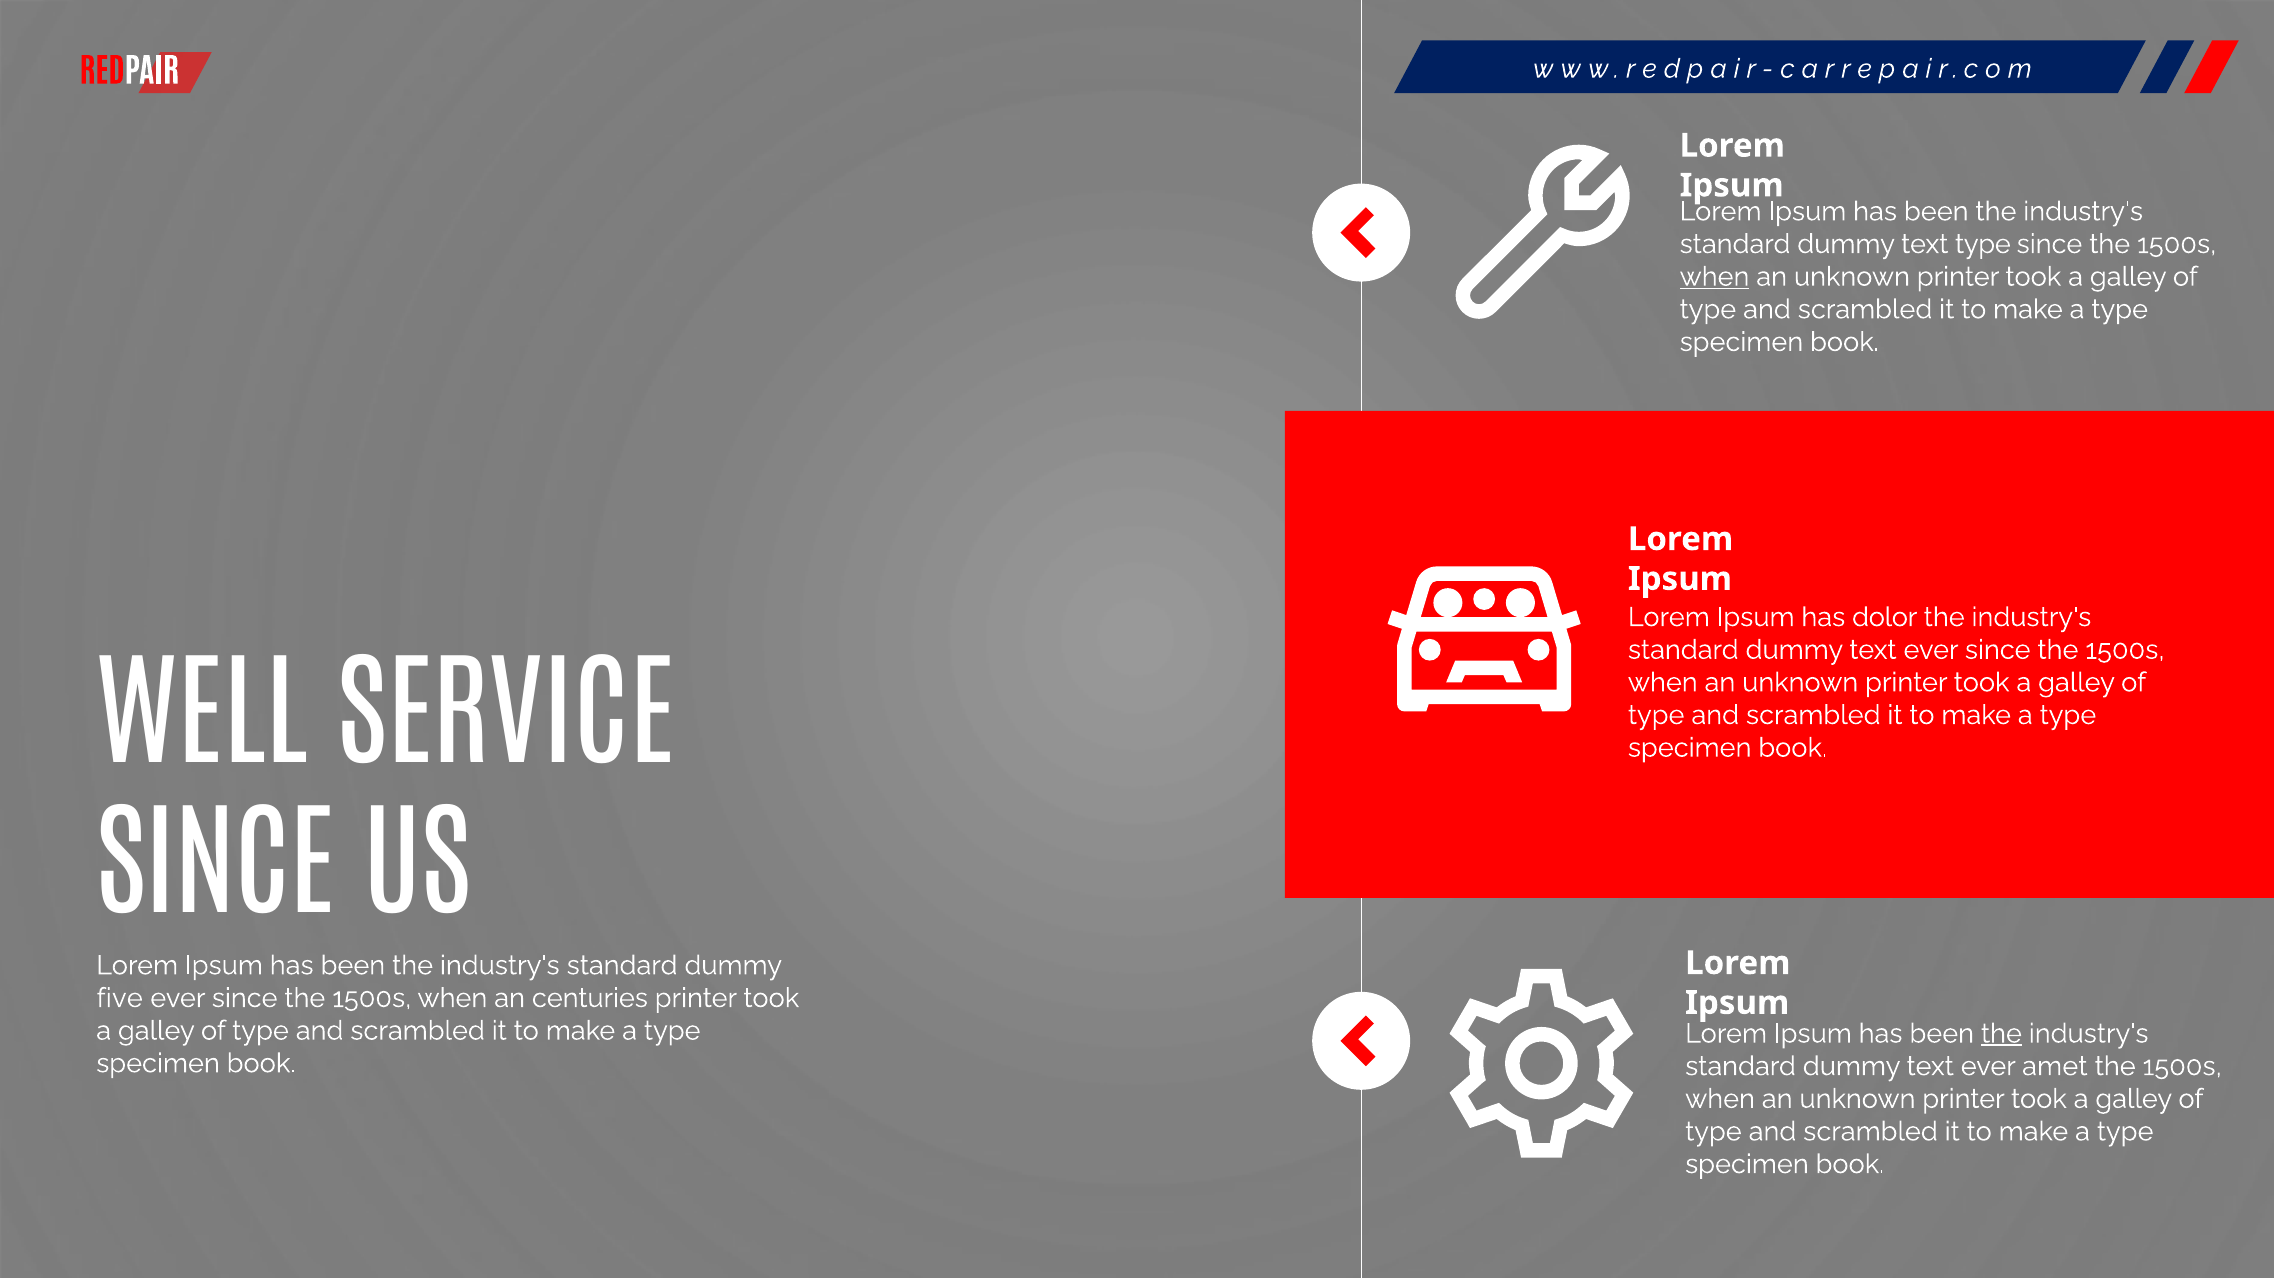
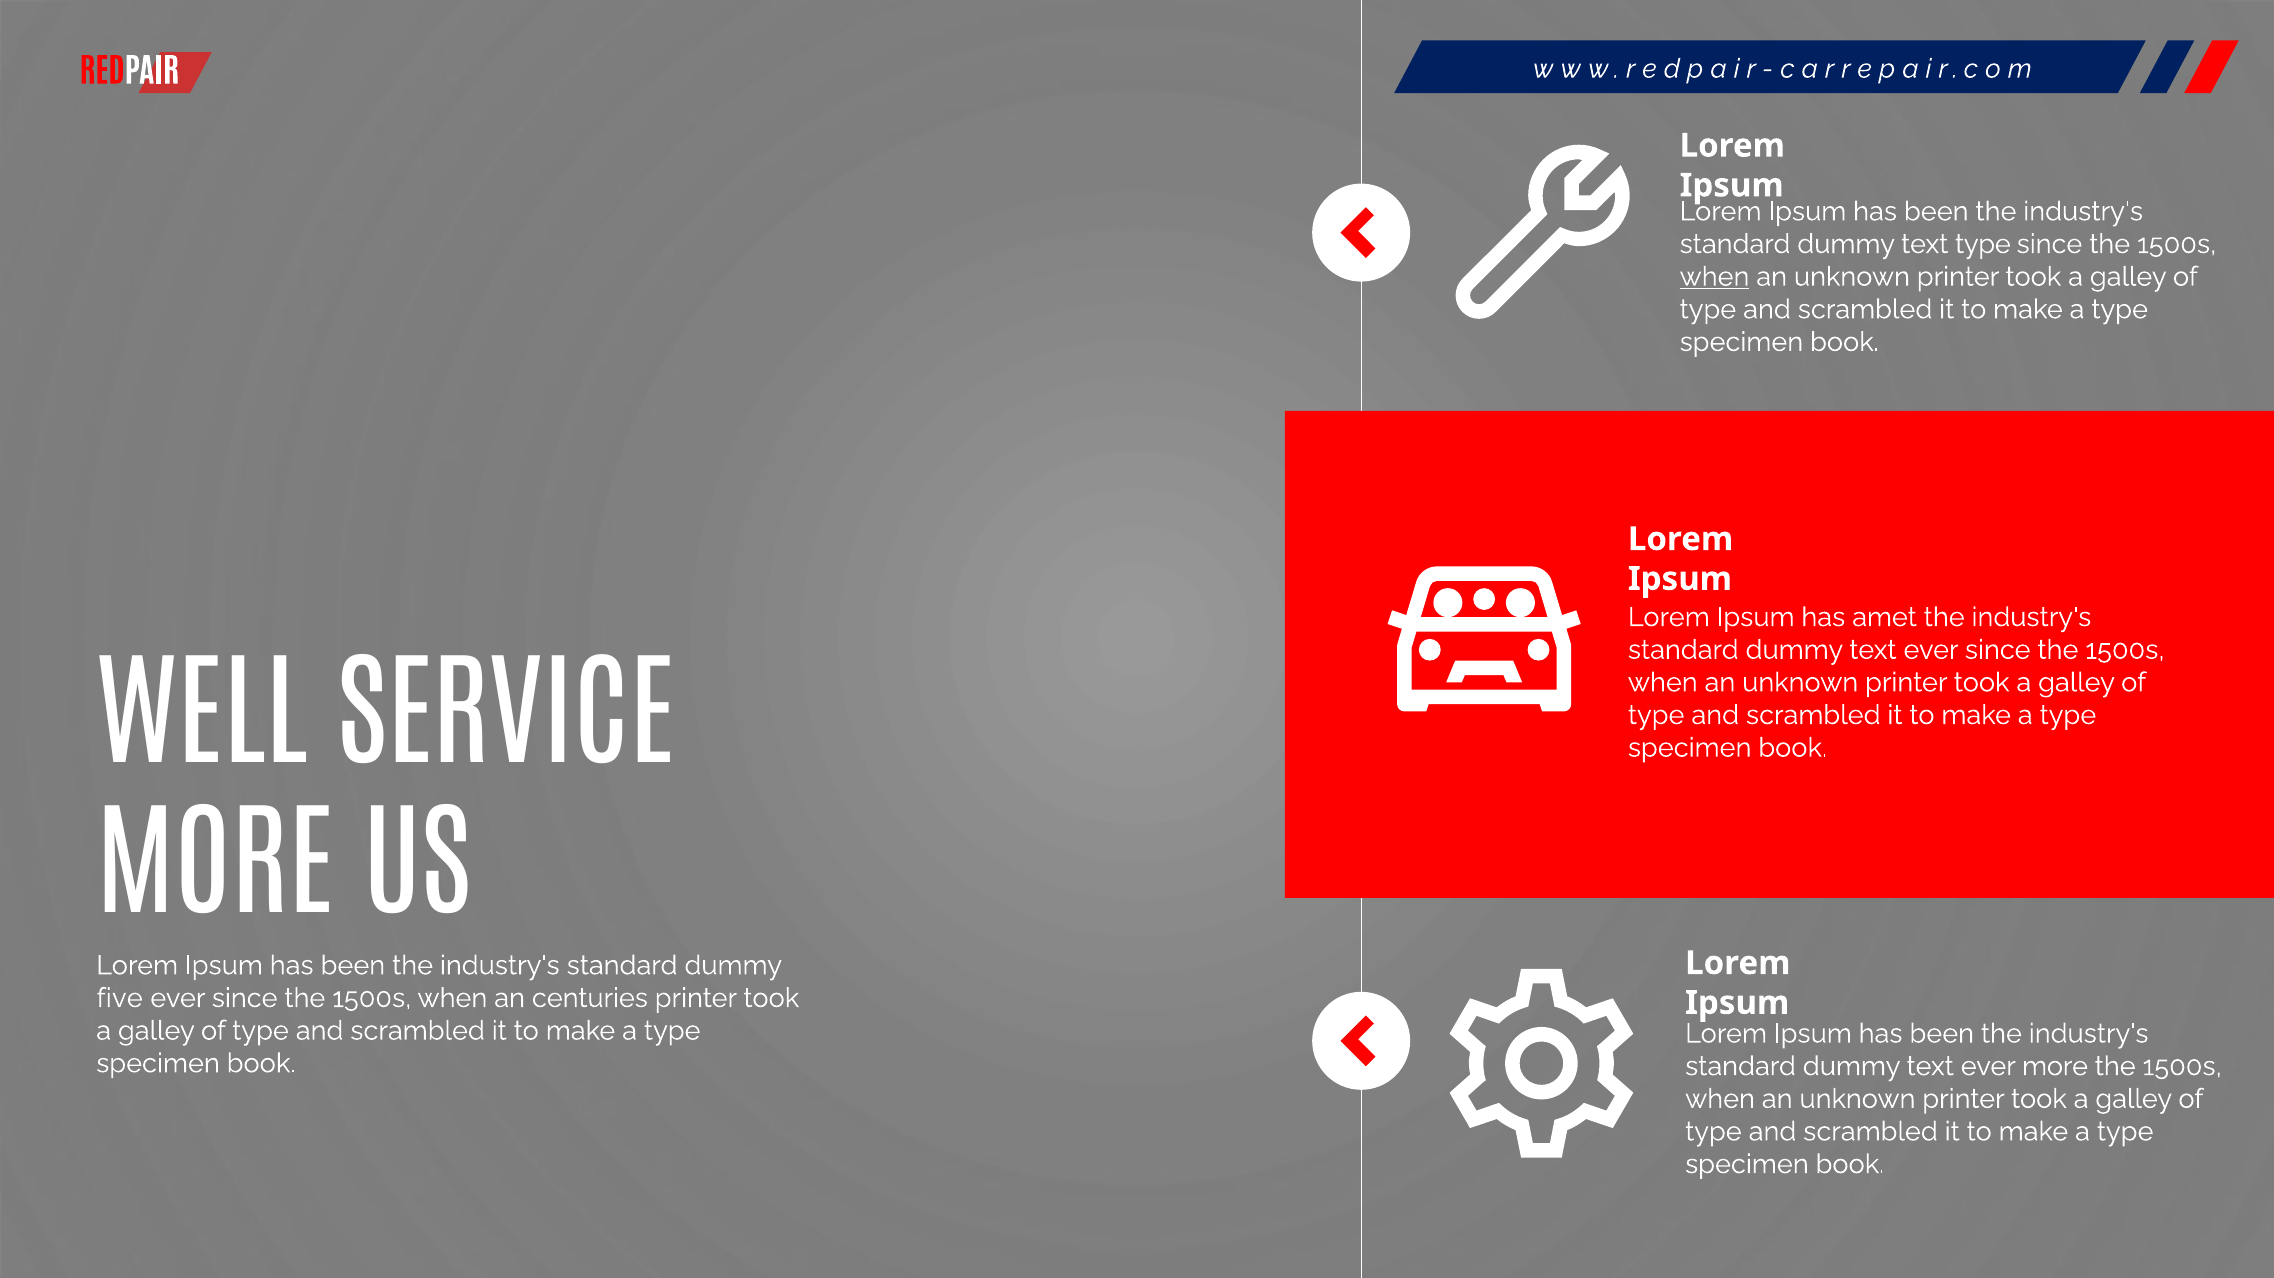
dolor: dolor -> amet
SINCE at (216, 871): SINCE -> MORE
the at (2001, 1033) underline: present -> none
ever amet: amet -> more
